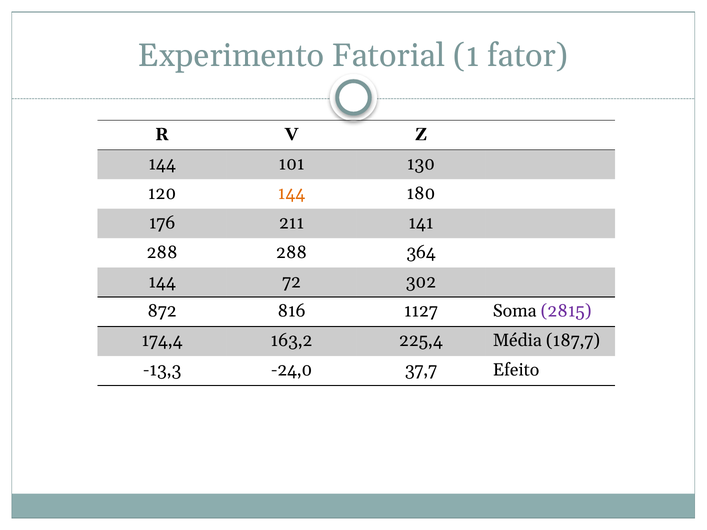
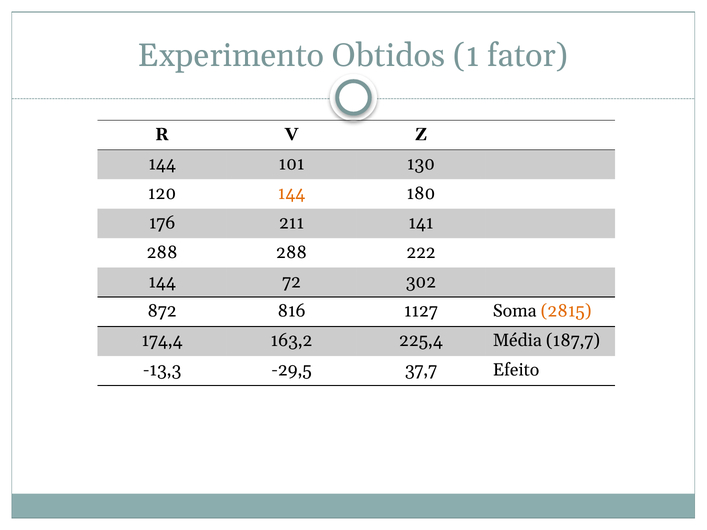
Fatorial: Fatorial -> Obtidos
364: 364 -> 222
2815 colour: purple -> orange
-24,0: -24,0 -> -29,5
